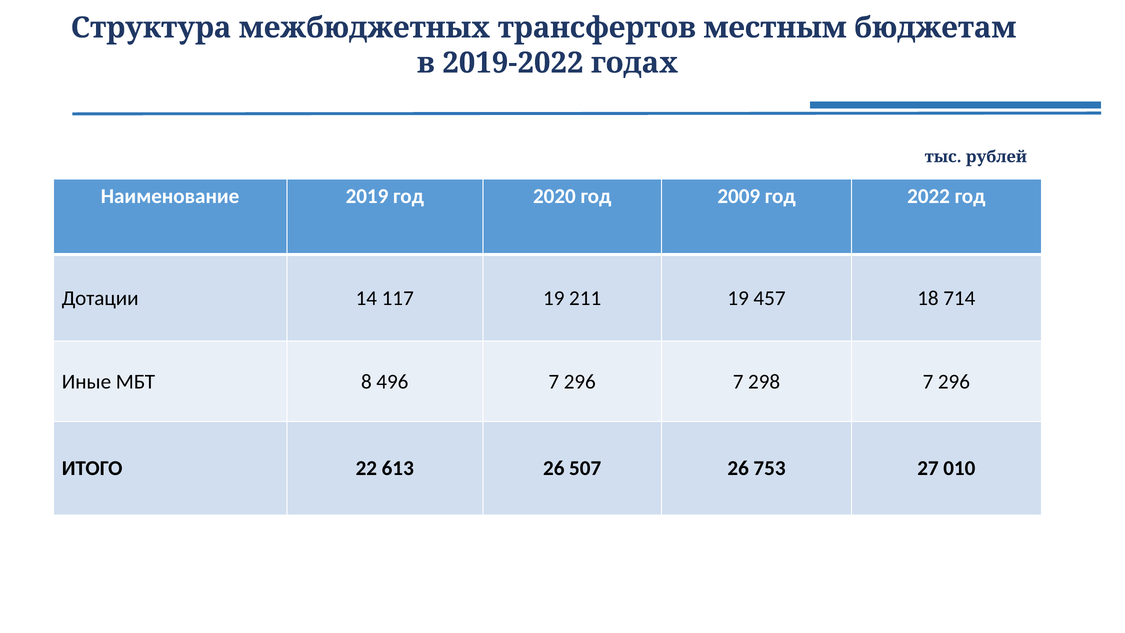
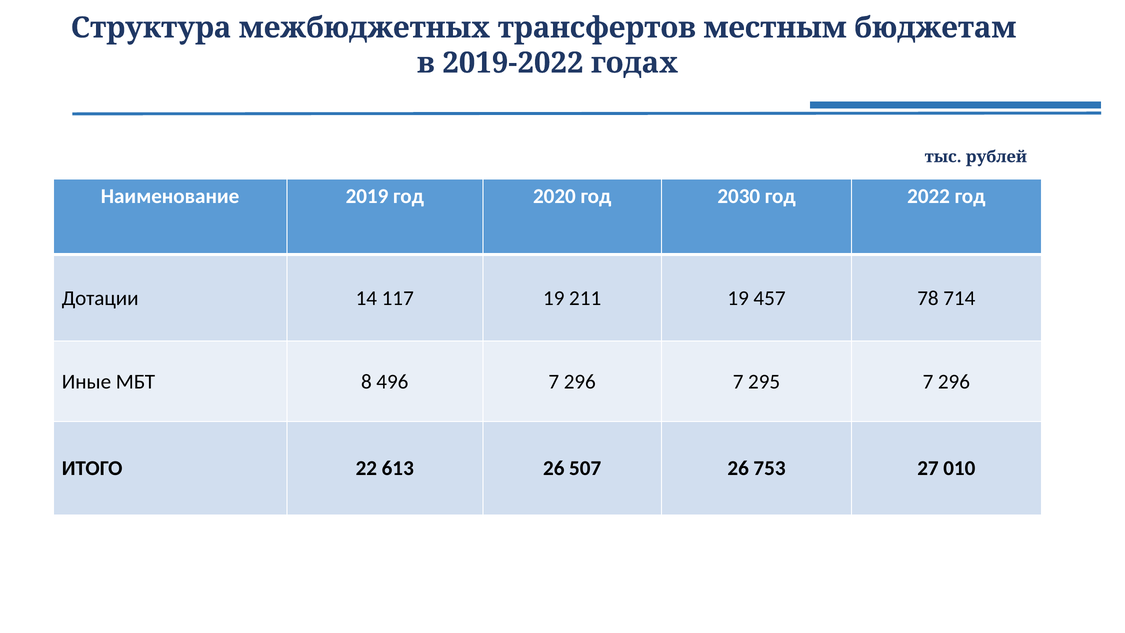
2009: 2009 -> 2030
18: 18 -> 78
298: 298 -> 295
